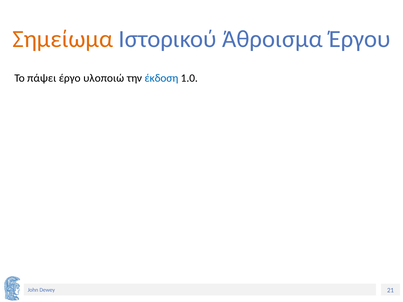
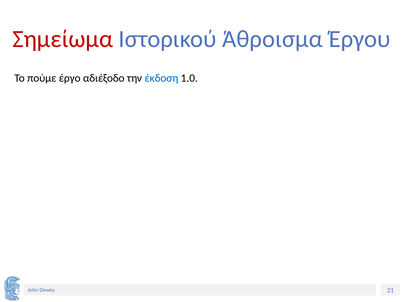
Σημείωμα colour: orange -> red
πάψει: πάψει -> πούμε
υλοποιώ: υλοποιώ -> αδιέξοδο
